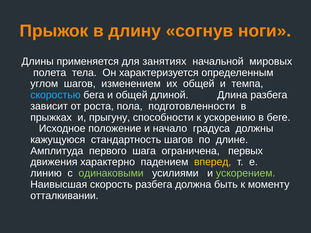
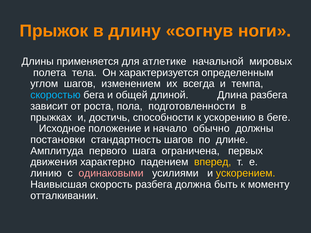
занятиях: занятиях -> атлетике
их общей: общей -> всегда
прыгуну: прыгуну -> достичь
градуса: градуса -> обычно
кажущуюся: кажущуюся -> постановки
одинаковыми colour: light green -> pink
ускорением colour: light green -> yellow
